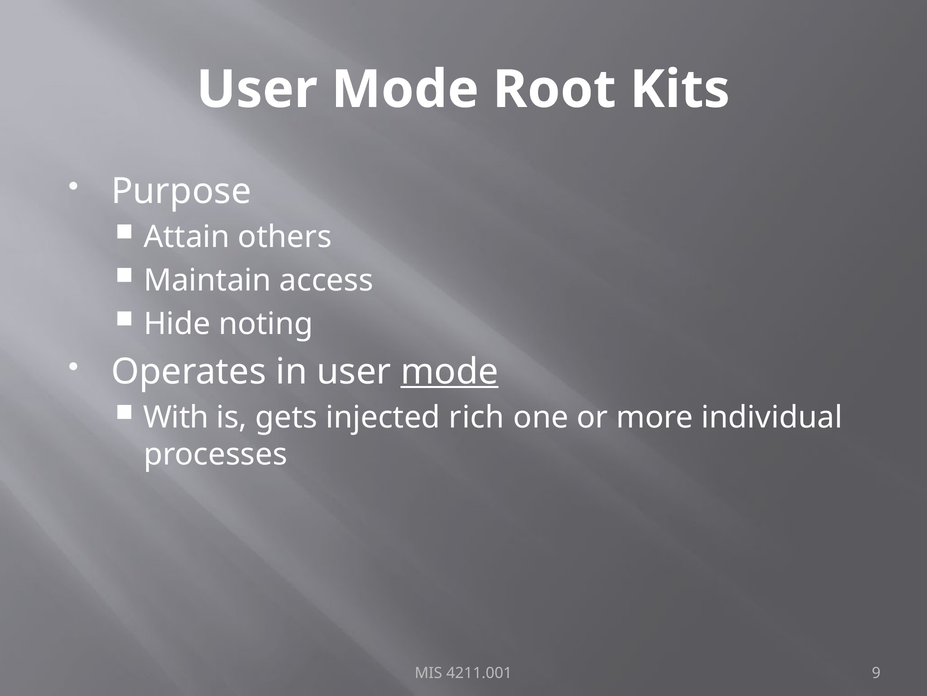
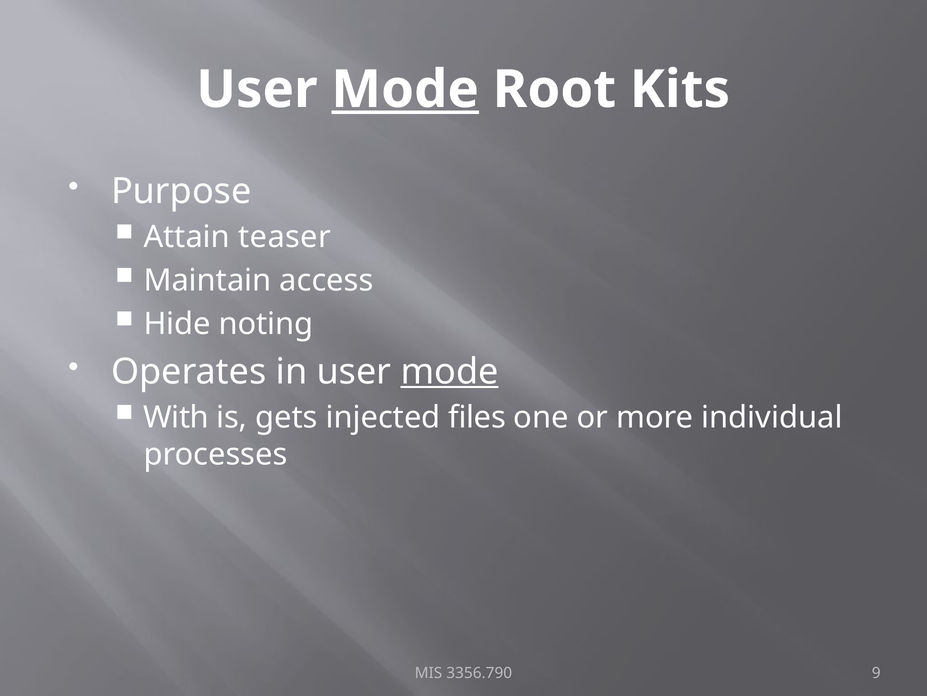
Mode at (405, 89) underline: none -> present
others: others -> teaser
rich: rich -> files
4211.001: 4211.001 -> 3356.790
